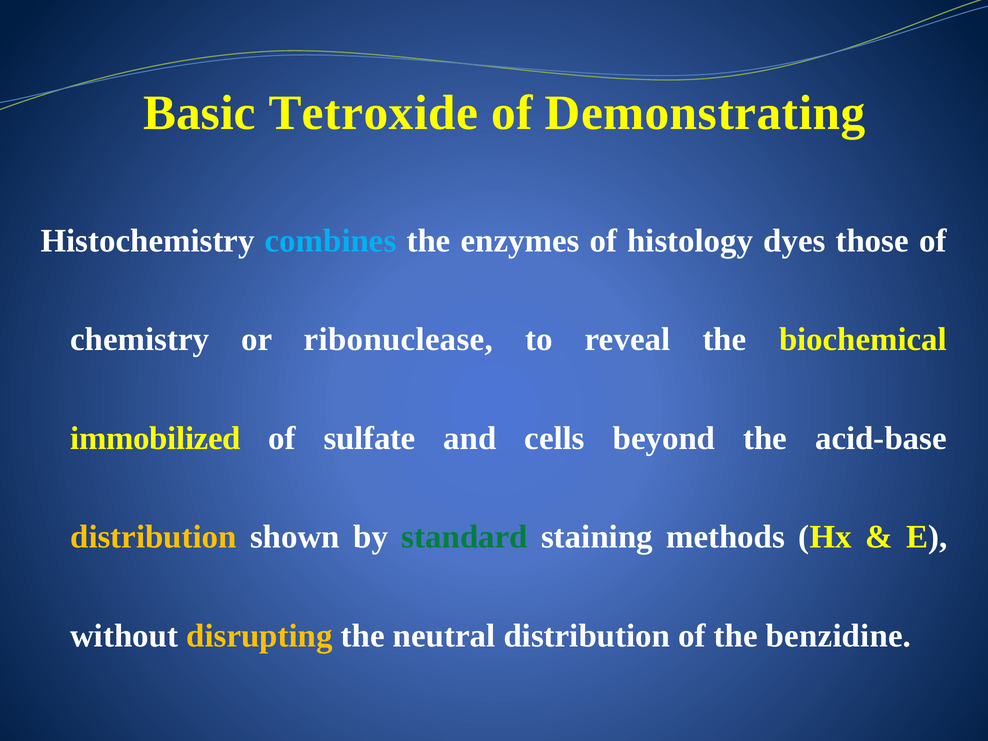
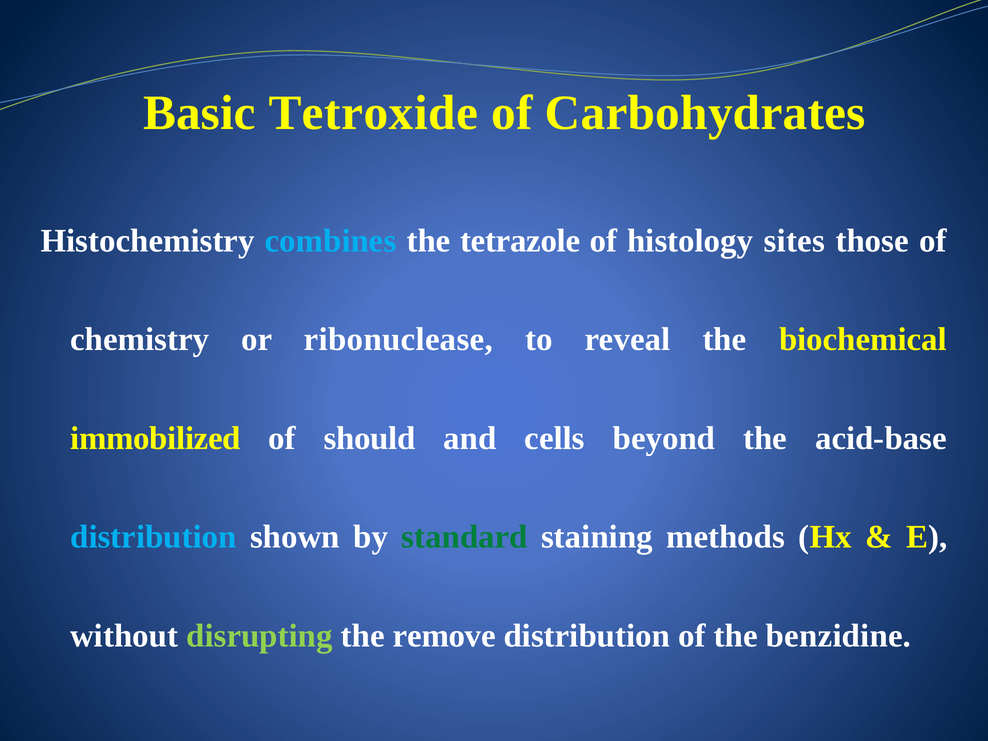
Demonstrating: Demonstrating -> Carbohydrates
enzymes: enzymes -> tetrazole
dyes: dyes -> sites
sulfate: sulfate -> should
distribution at (153, 537) colour: yellow -> light blue
disrupting colour: yellow -> light green
neutral: neutral -> remove
